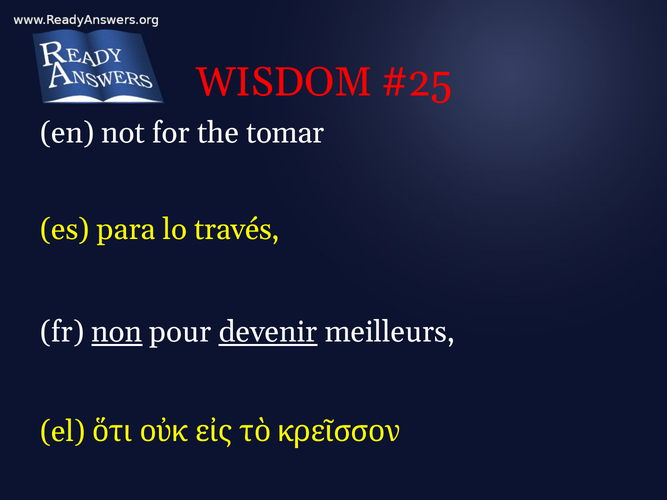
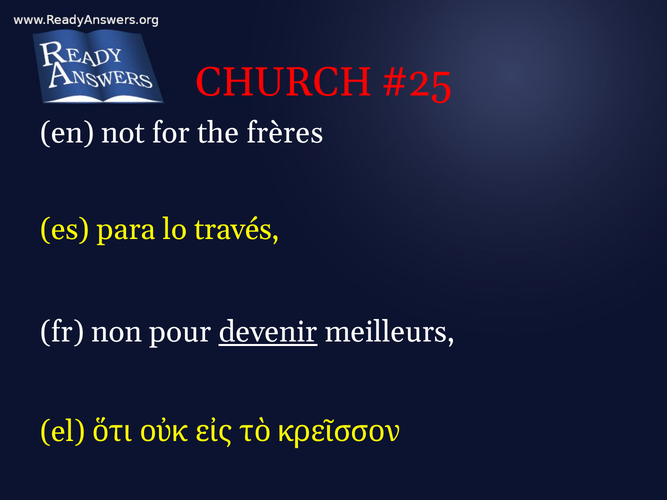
WISDOM: WISDOM -> CHURCH
tomar: tomar -> frères
non underline: present -> none
